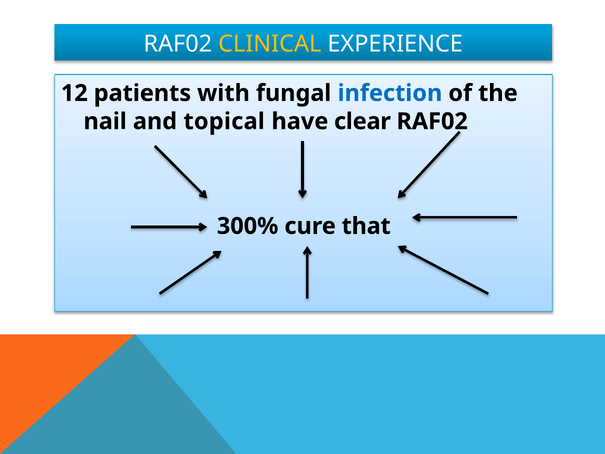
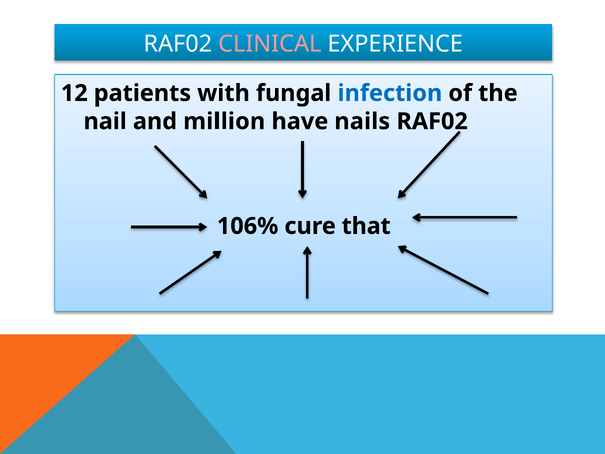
CLINICAL colour: yellow -> pink
topical: topical -> million
clear: clear -> nails
300%: 300% -> 106%
